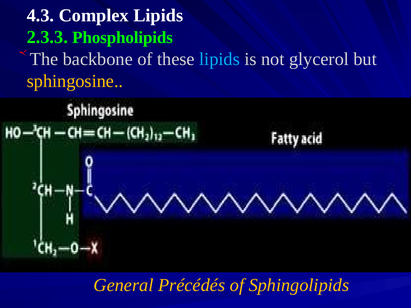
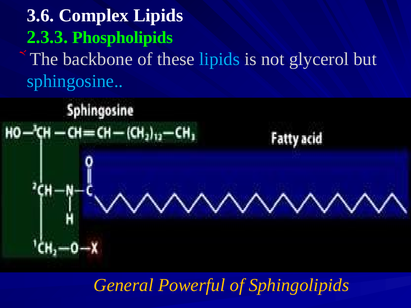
4.3: 4.3 -> 3.6
sphingosine colour: yellow -> light blue
Précédés: Précédés -> Powerful
